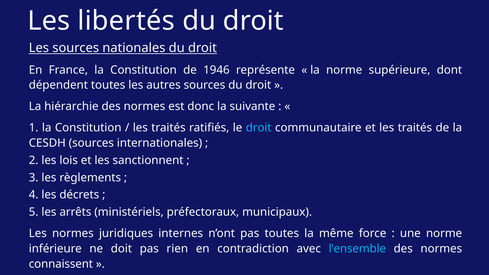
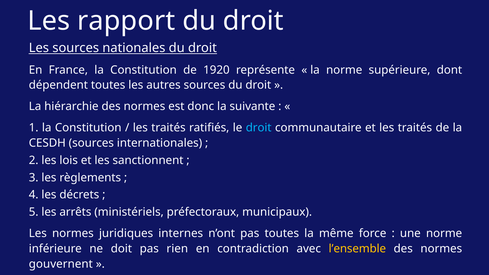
libertés: libertés -> rapport
1946: 1946 -> 1920
l’ensemble colour: light blue -> yellow
connaissent: connaissent -> gouvernent
